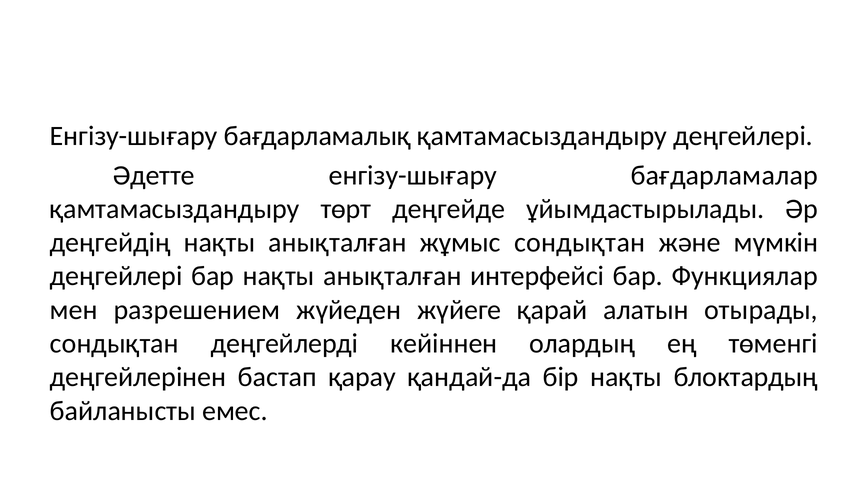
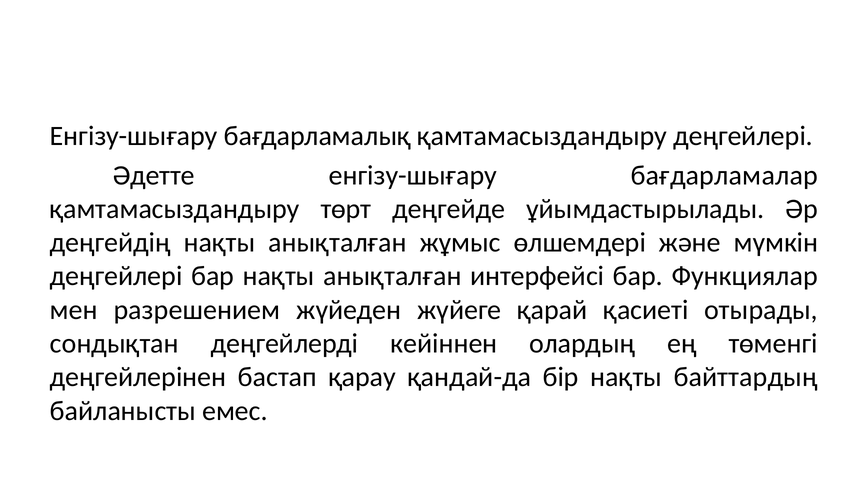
жұмыс сондықтан: сондықтан -> өлшемдері
алатын: алатын -> қасиеті
блоктардың: блоктардың -> байттардың
